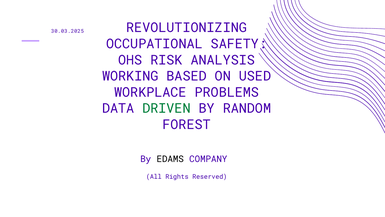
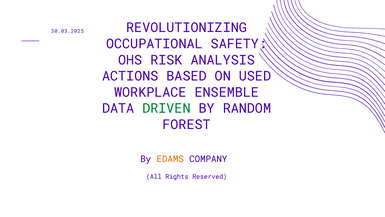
WORKING: WORKING -> ACTIONS
PROBLEMS: PROBLEMS -> ENSEMBLE
EDAMS colour: black -> orange
